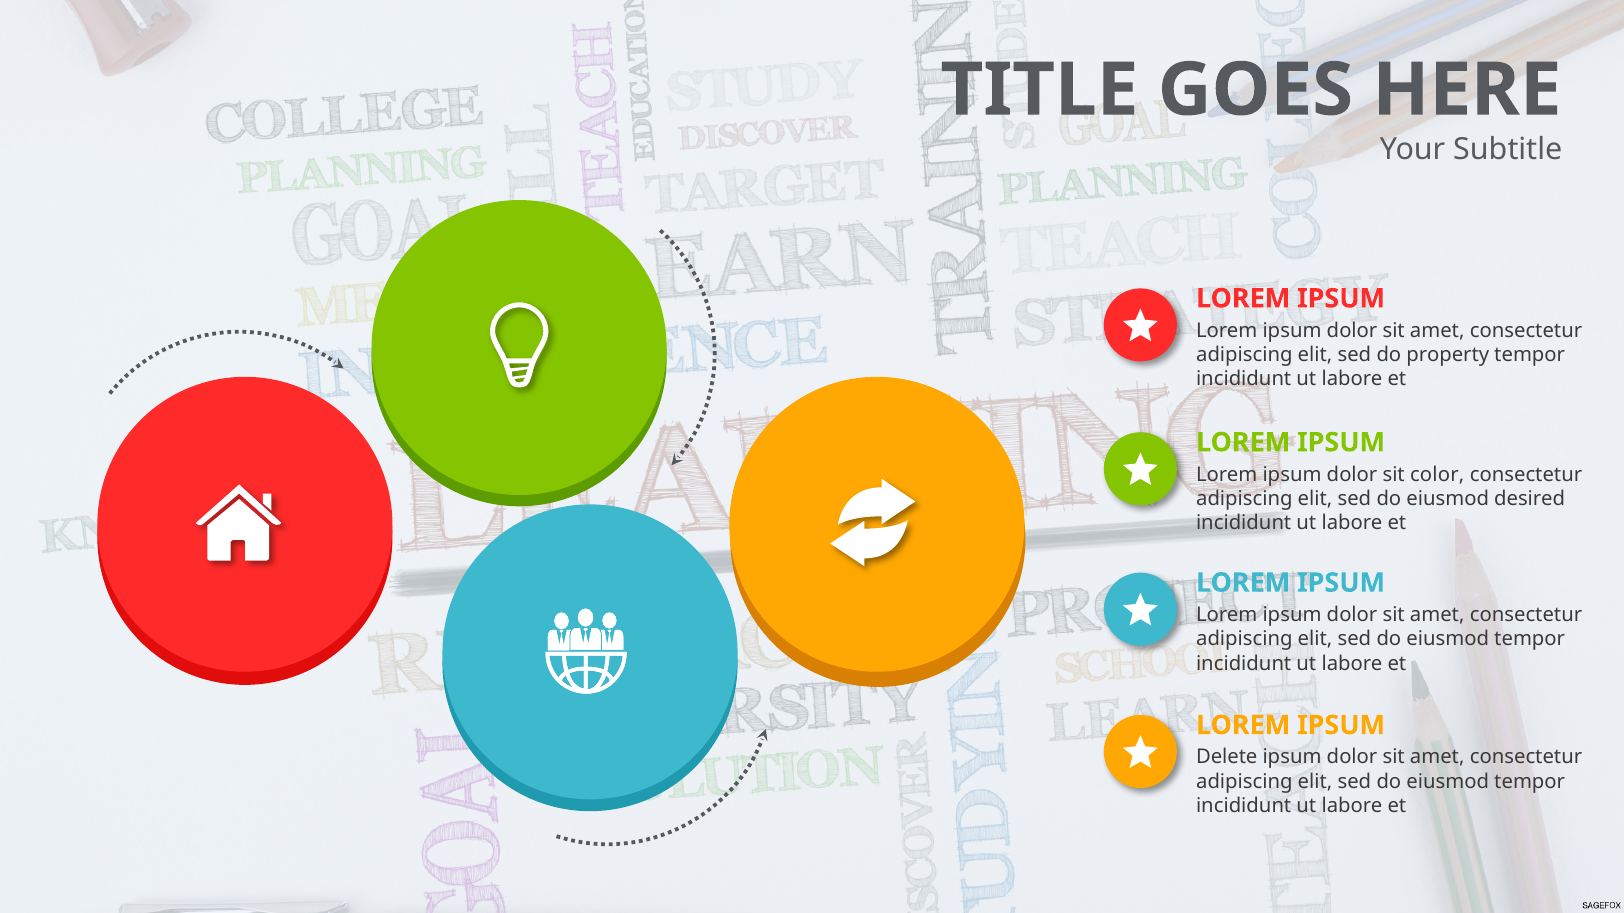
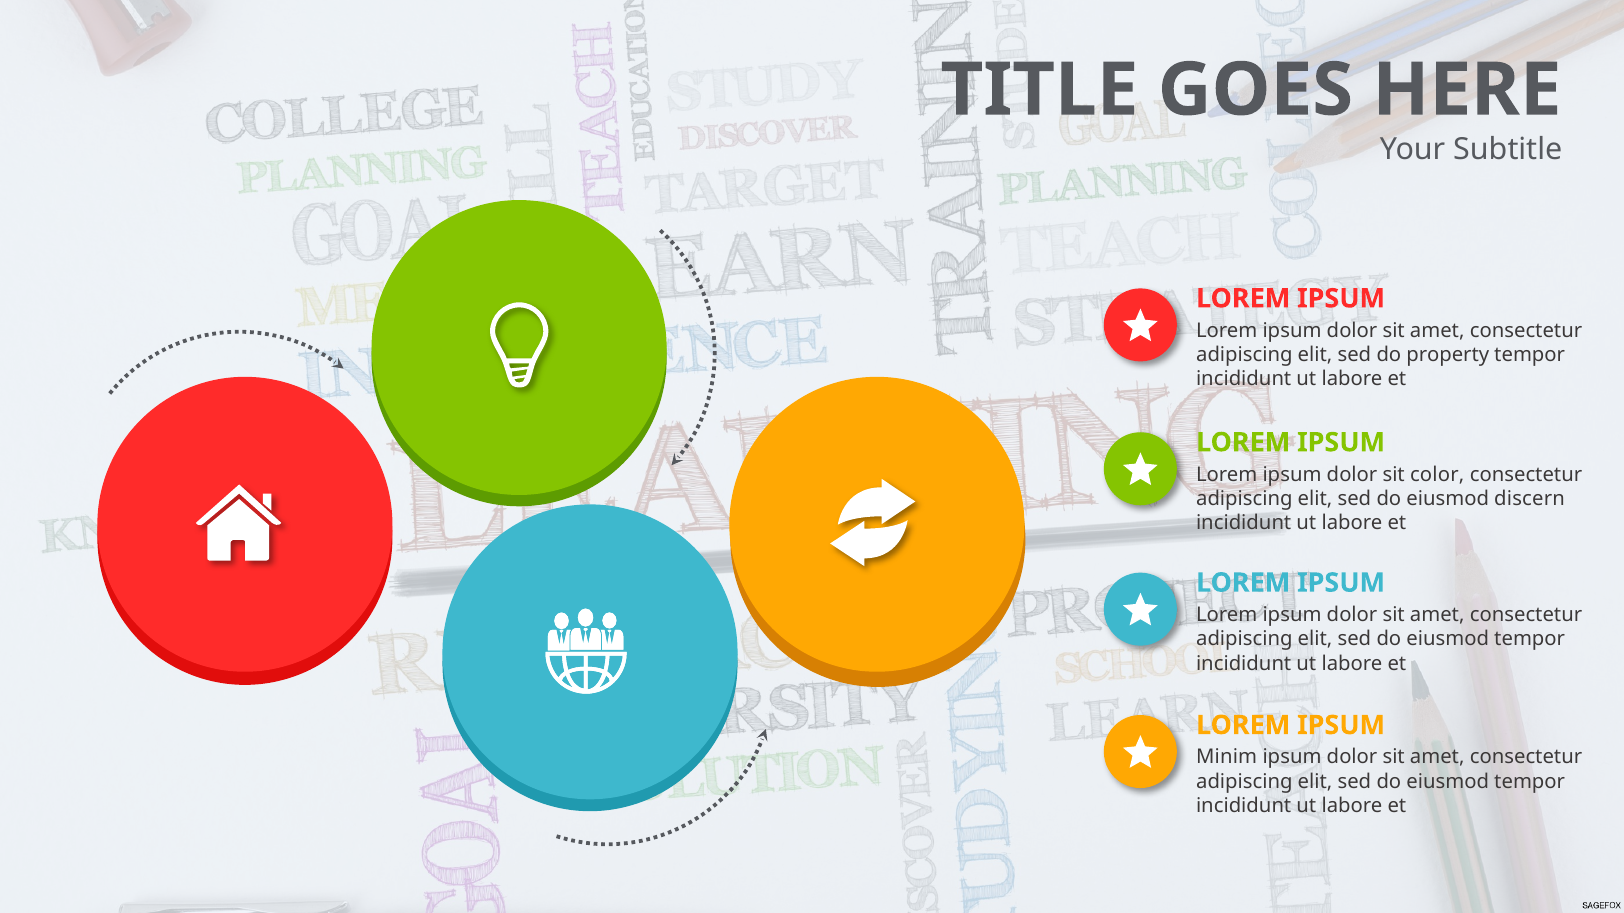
desired: desired -> discern
Delete: Delete -> Minim
